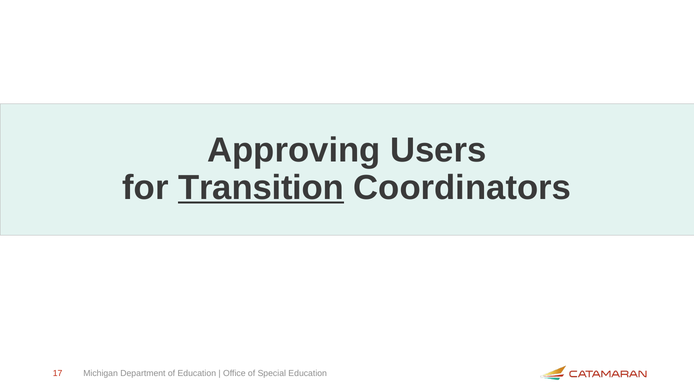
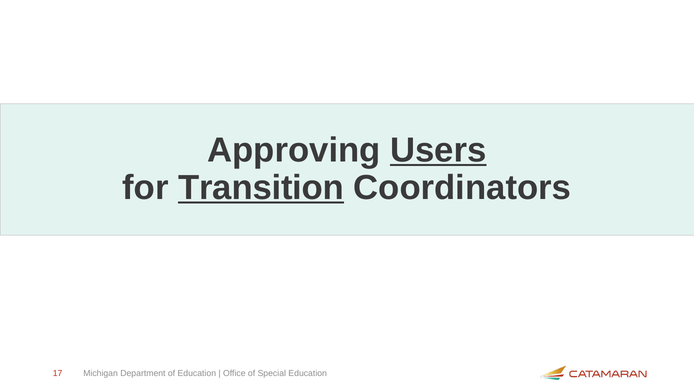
Users underline: none -> present
